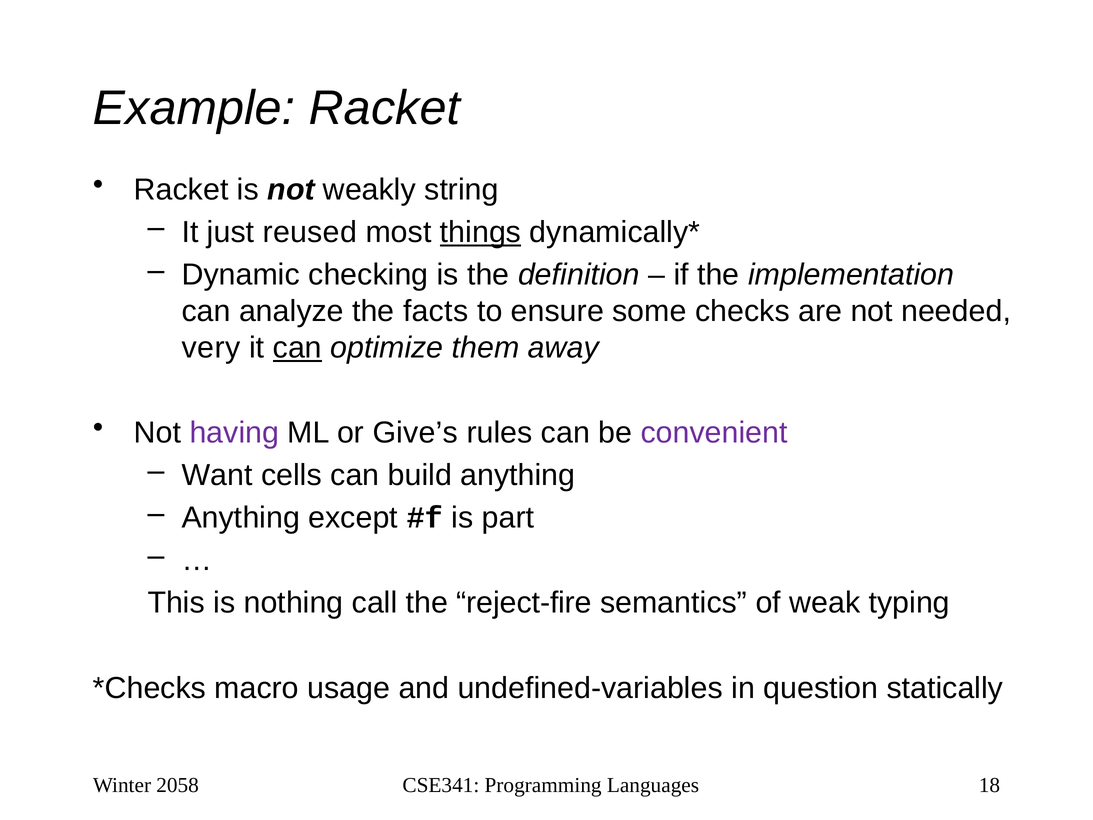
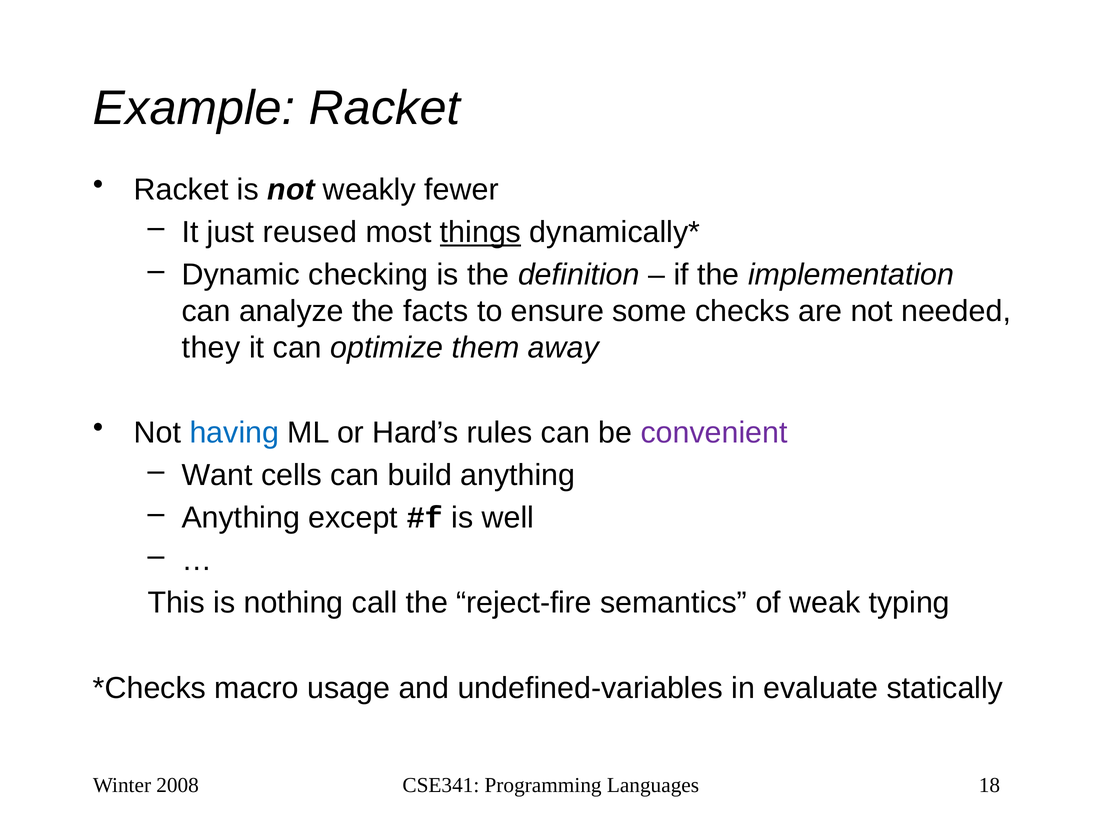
string: string -> fewer
very: very -> they
can at (297, 348) underline: present -> none
having colour: purple -> blue
Give’s: Give’s -> Hard’s
part: part -> well
question: question -> evaluate
2058: 2058 -> 2008
